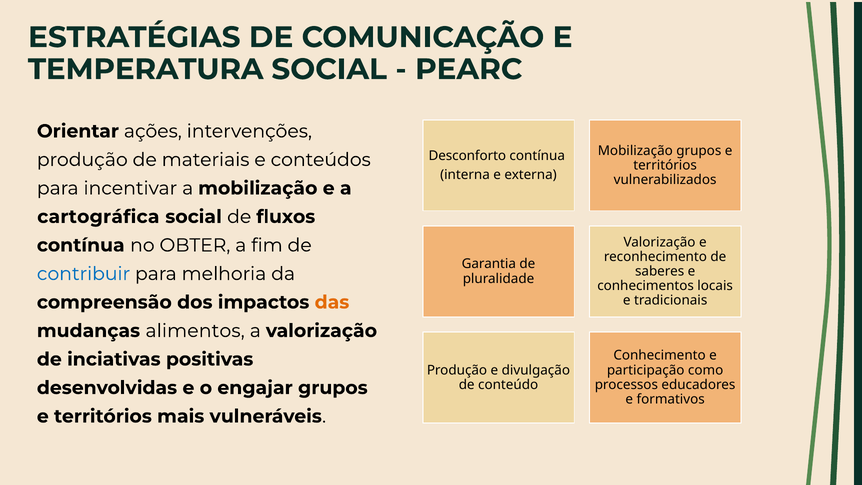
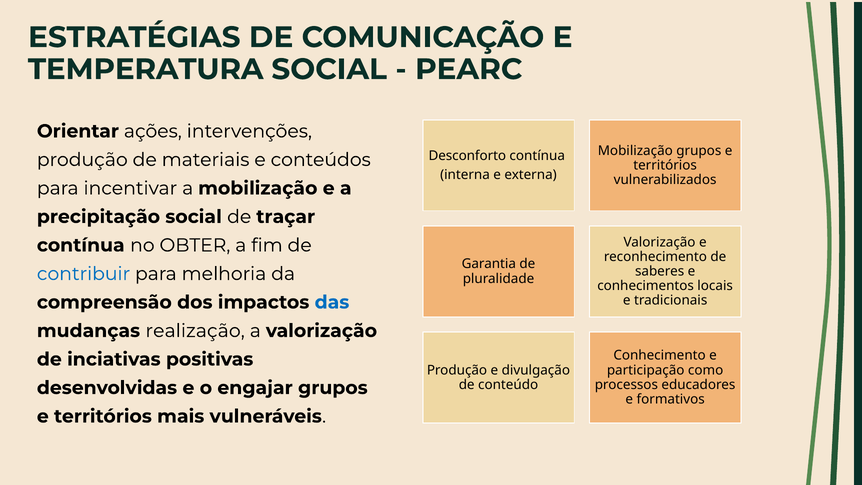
cartográfica: cartográfica -> precipitação
fluxos: fluxos -> traçar
das colour: orange -> blue
alimentos: alimentos -> realização
